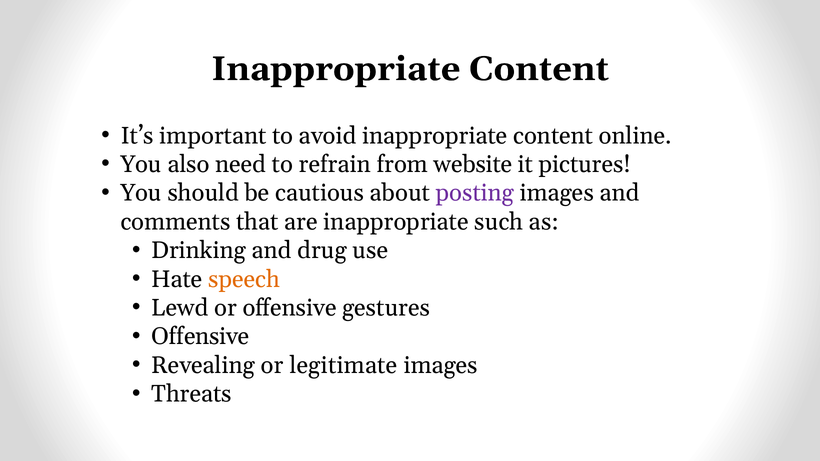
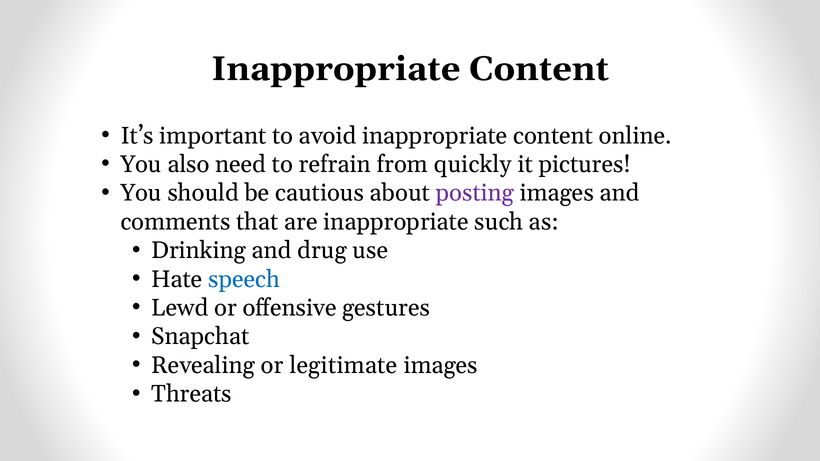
website: website -> quickly
speech colour: orange -> blue
Offensive at (200, 337): Offensive -> Snapchat
